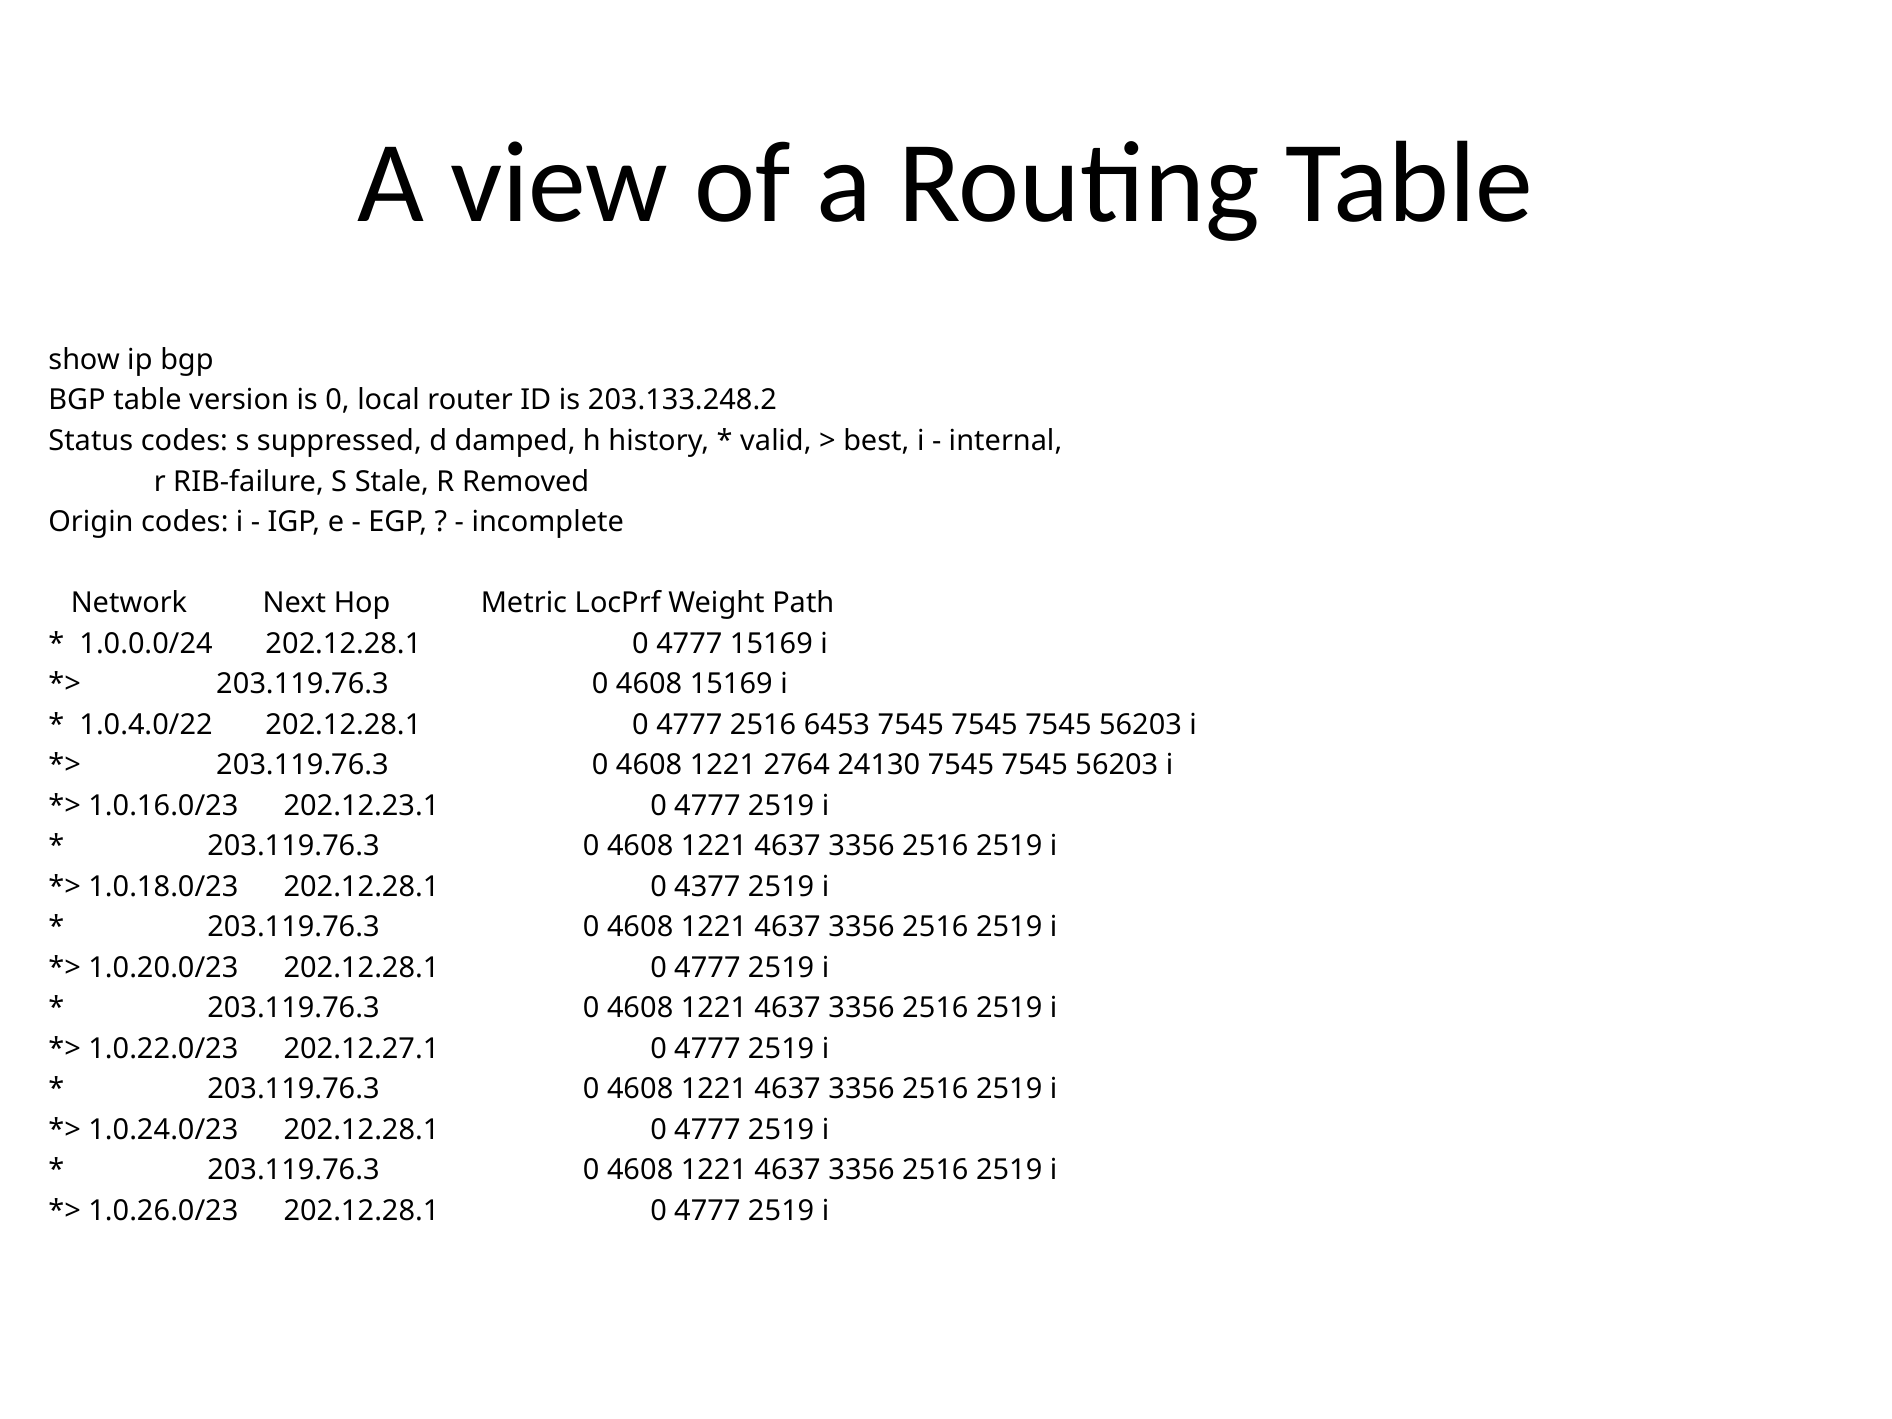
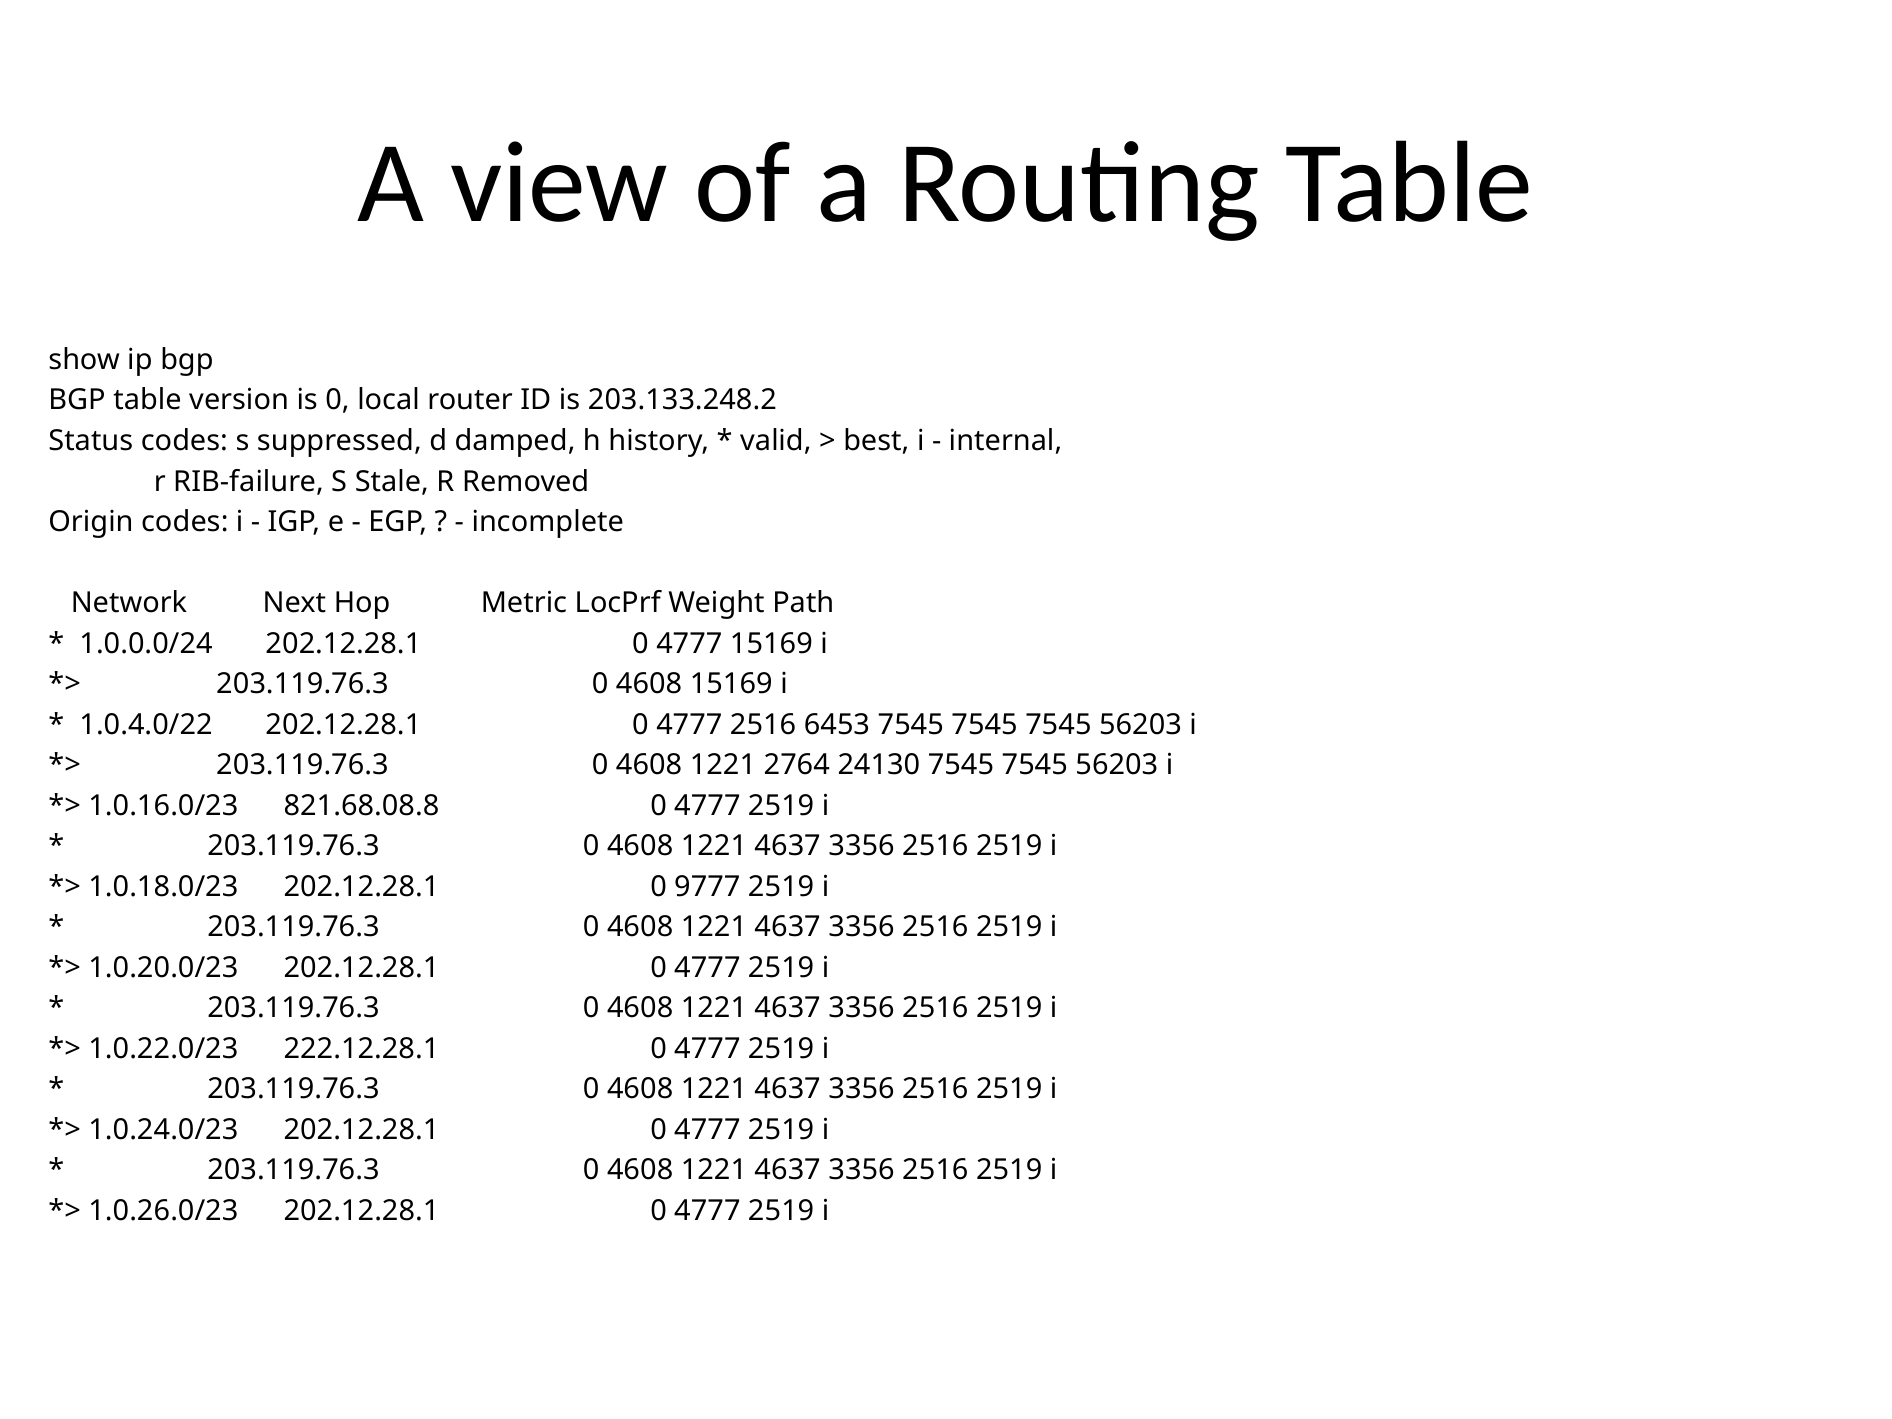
202.12.23.1: 202.12.23.1 -> 821.68.08.8
4377: 4377 -> 9777
202.12.27.1: 202.12.27.1 -> 222.12.28.1
